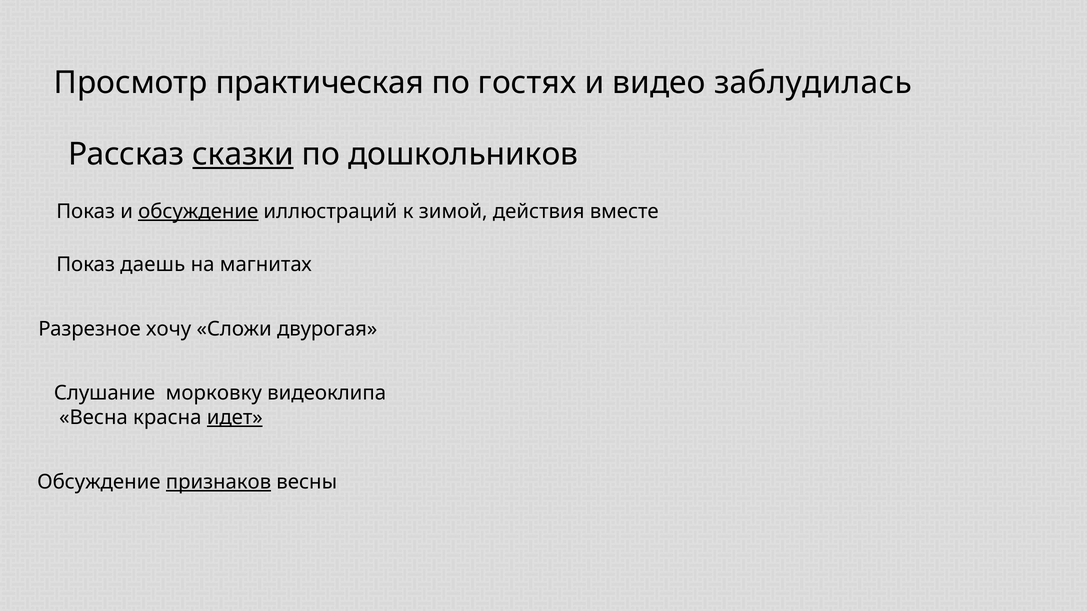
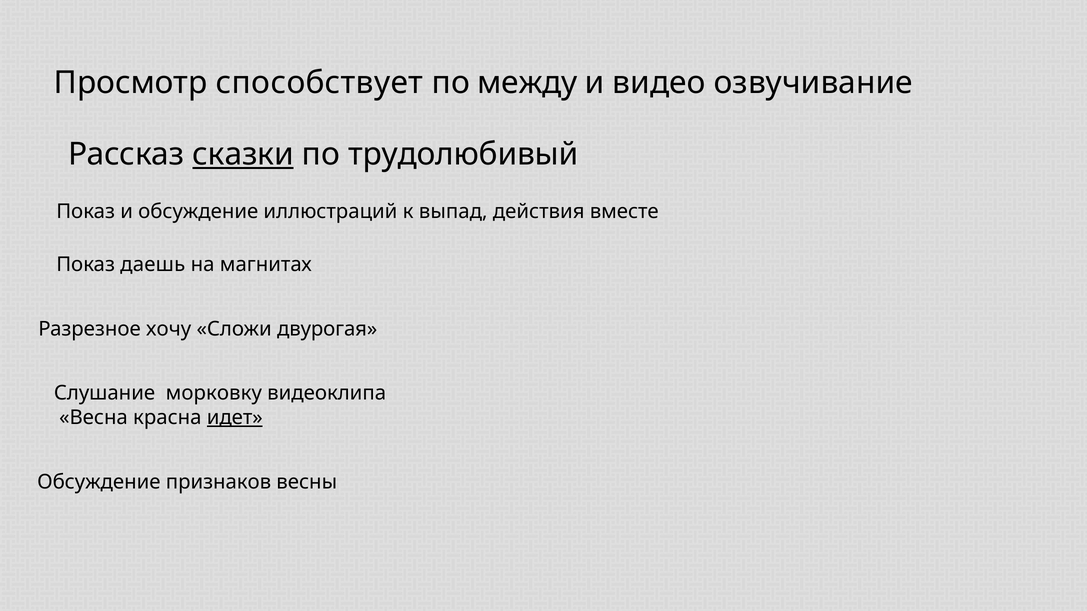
практическая: практическая -> способствует
гостях: гостях -> между
заблудилась: заблудилась -> озвучивание
дошкольников: дошкольников -> трудолюбивый
обсуждение at (198, 212) underline: present -> none
зимой: зимой -> выпад
признаков underline: present -> none
